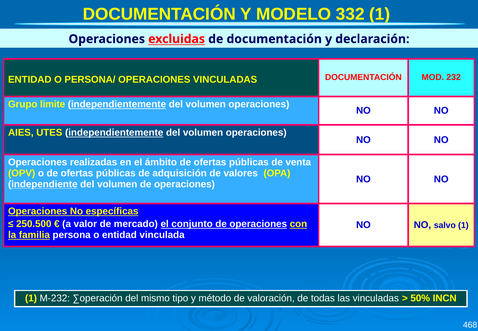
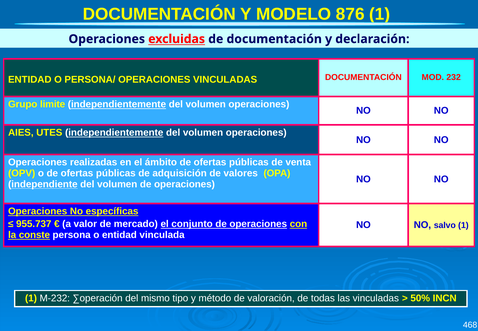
332: 332 -> 876
250.500: 250.500 -> 955.737
familia: familia -> conste
